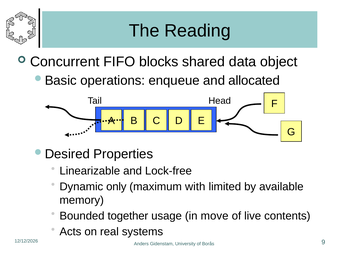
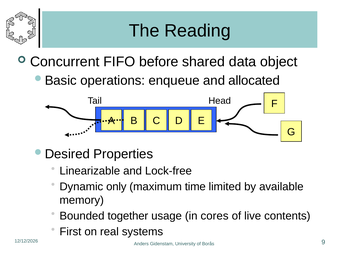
blocks: blocks -> before
with: with -> time
move: move -> cores
Acts: Acts -> First
